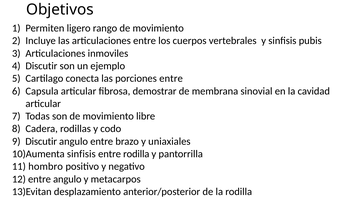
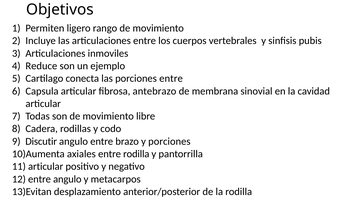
Discutir at (41, 66): Discutir -> Reduce
demostrar: demostrar -> antebrazo
y uniaxiales: uniaxiales -> porciones
sinfisis at (81, 154): sinfisis -> axiales
hombro at (46, 166): hombro -> articular
